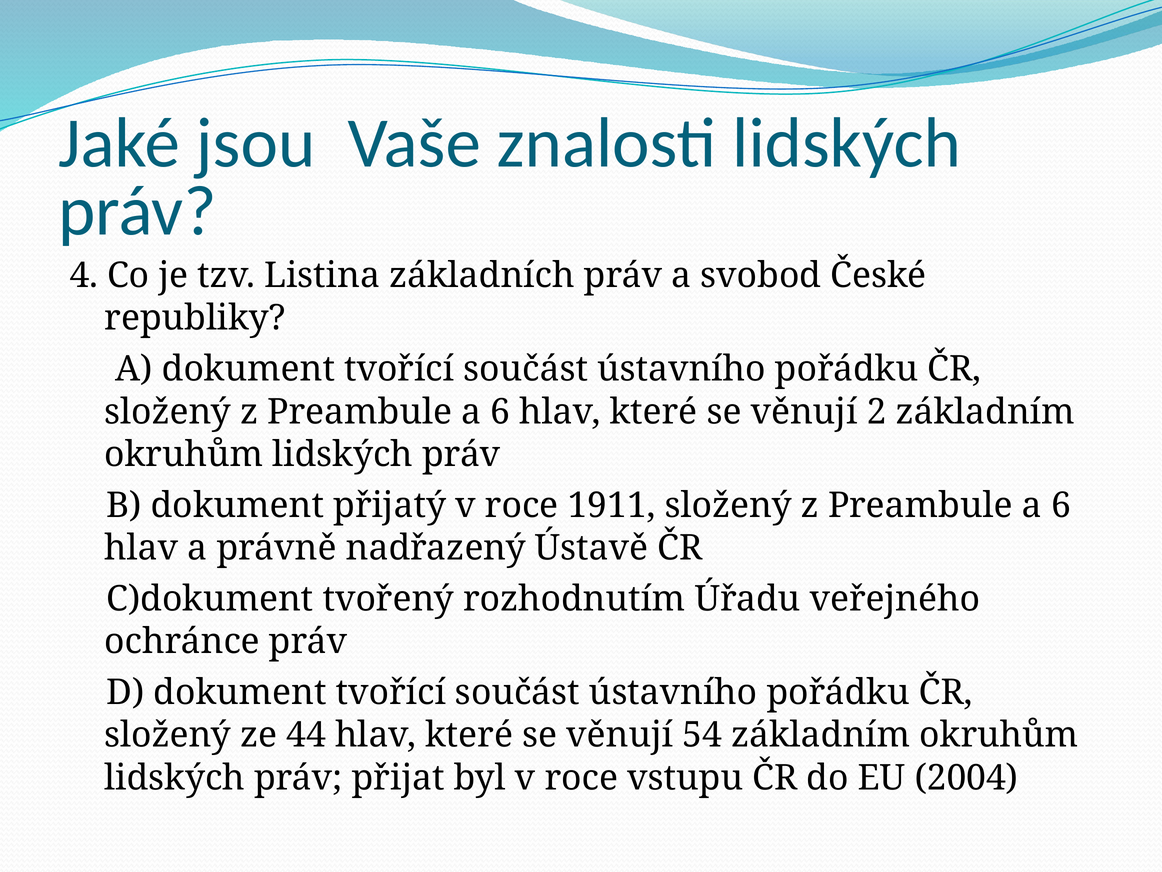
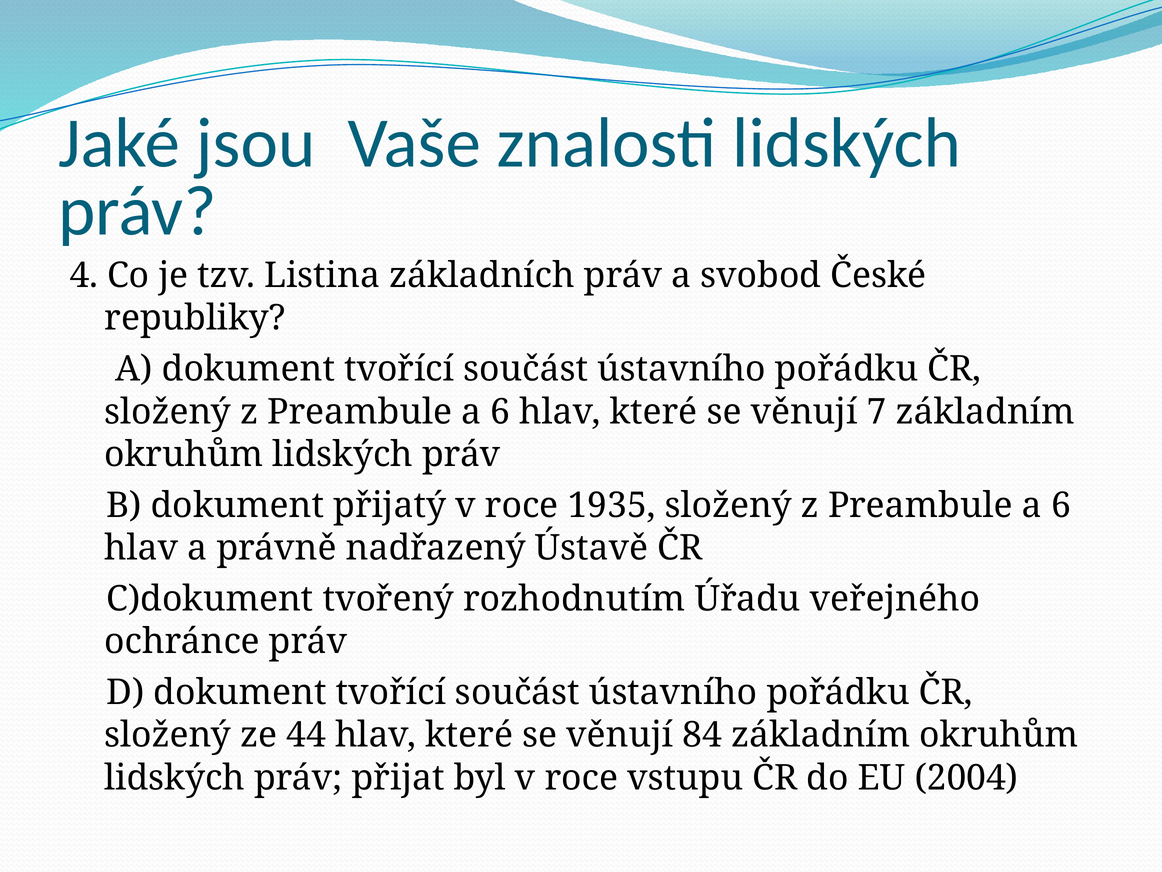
2: 2 -> 7
1911: 1911 -> 1935
54: 54 -> 84
